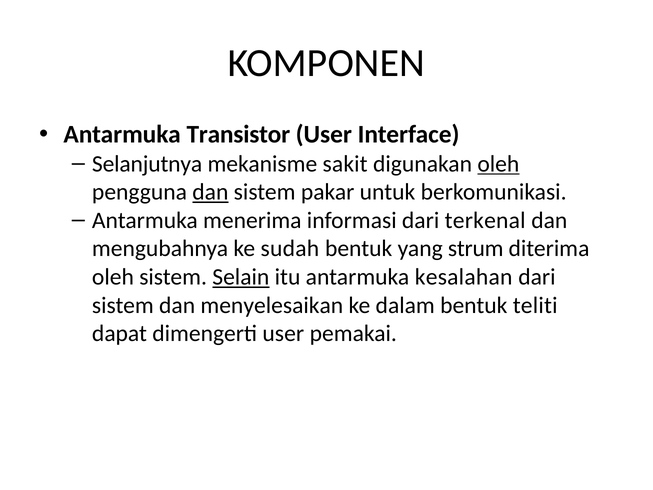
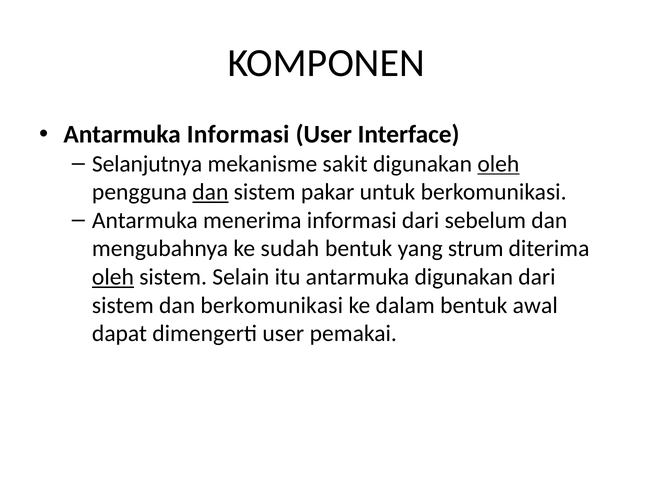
Antarmuka Transistor: Transistor -> Informasi
terkenal: terkenal -> sebelum
oleh at (113, 277) underline: none -> present
Selain underline: present -> none
antarmuka kesalahan: kesalahan -> digunakan
dan menyelesaikan: menyelesaikan -> berkomunikasi
teliti: teliti -> awal
